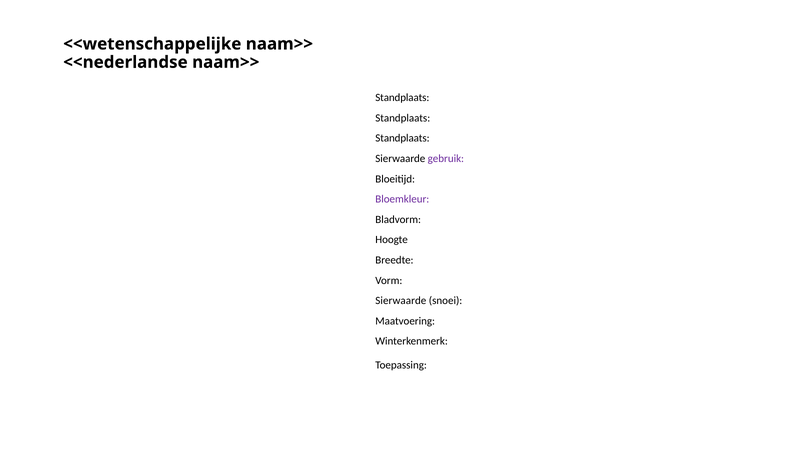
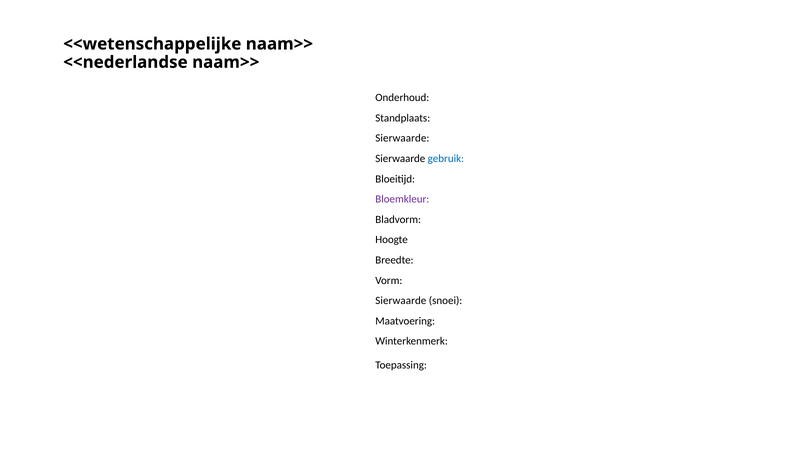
Standplaats at (402, 98): Standplaats -> Onderhoud
Standplaats at (402, 138): Standplaats -> Sierwaarde
gebruik colour: purple -> blue
